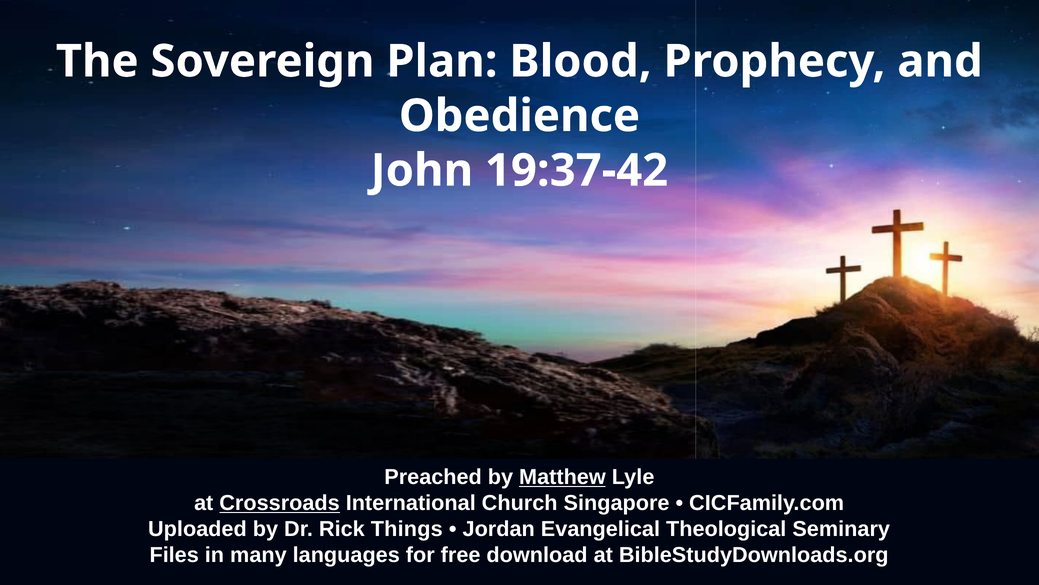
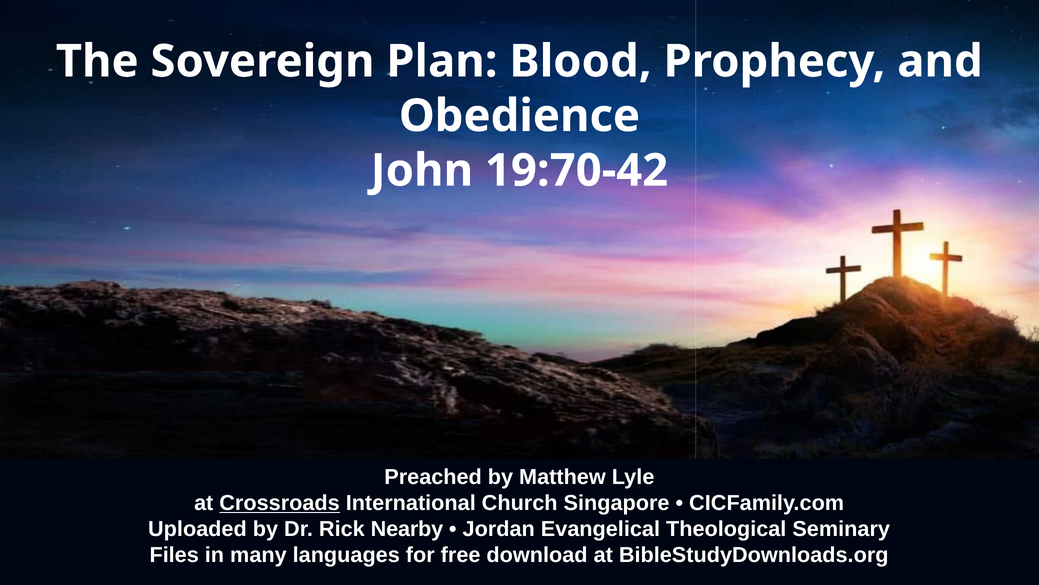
19:37-42: 19:37-42 -> 19:70-42
Matthew underline: present -> none
Things: Things -> Nearby
